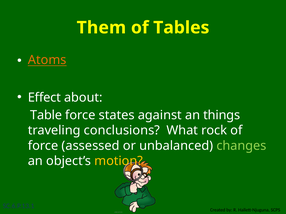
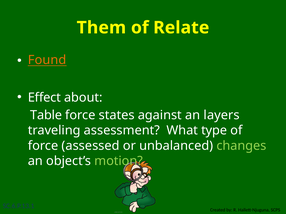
Tables: Tables -> Relate
Atoms: Atoms -> Found
things: things -> layers
conclusions: conclusions -> assessment
rock: rock -> type
motion colour: yellow -> light green
